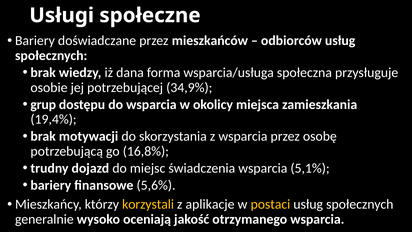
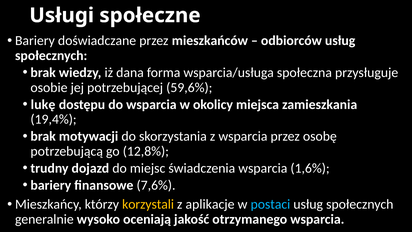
34,9%: 34,9% -> 59,6%
grup: grup -> lukę
16,8%: 16,8% -> 12,8%
5,1%: 5,1% -> 1,6%
5,6%: 5,6% -> 7,6%
postaci colour: yellow -> light blue
